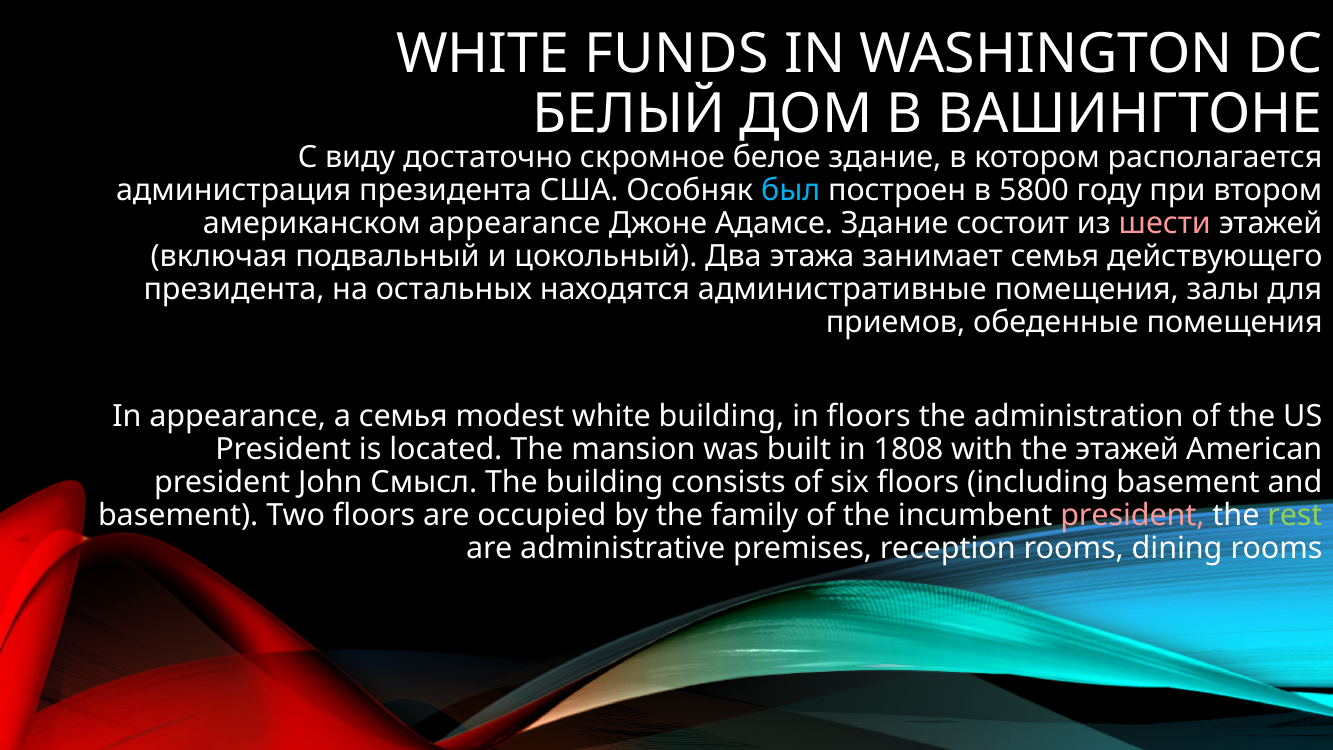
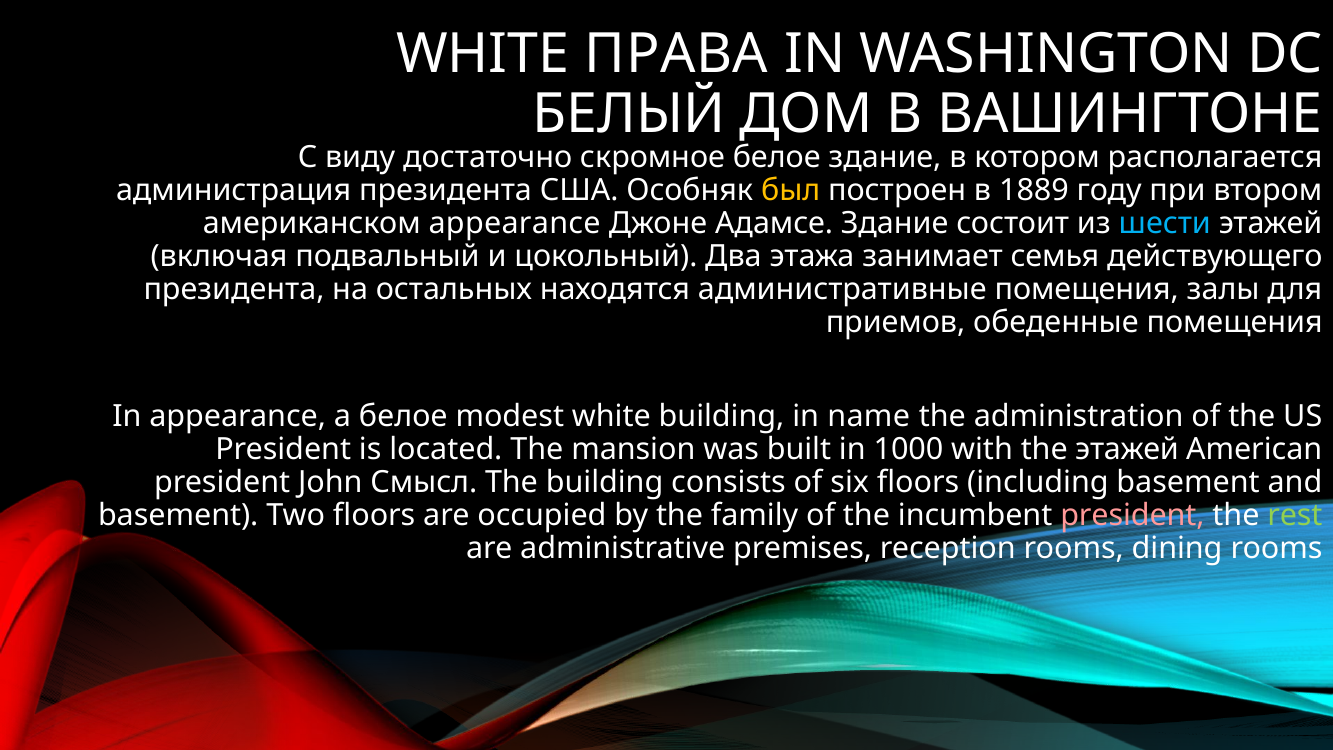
FUNDS: FUNDS -> ПРАВА
был colour: light blue -> yellow
5800: 5800 -> 1889
шести colour: pink -> light blue
a семья: семья -> белое
in floors: floors -> name
1808: 1808 -> 1000
